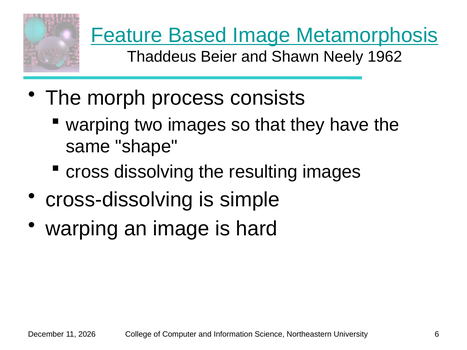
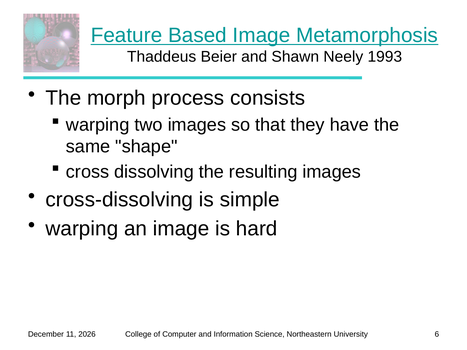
1962: 1962 -> 1993
